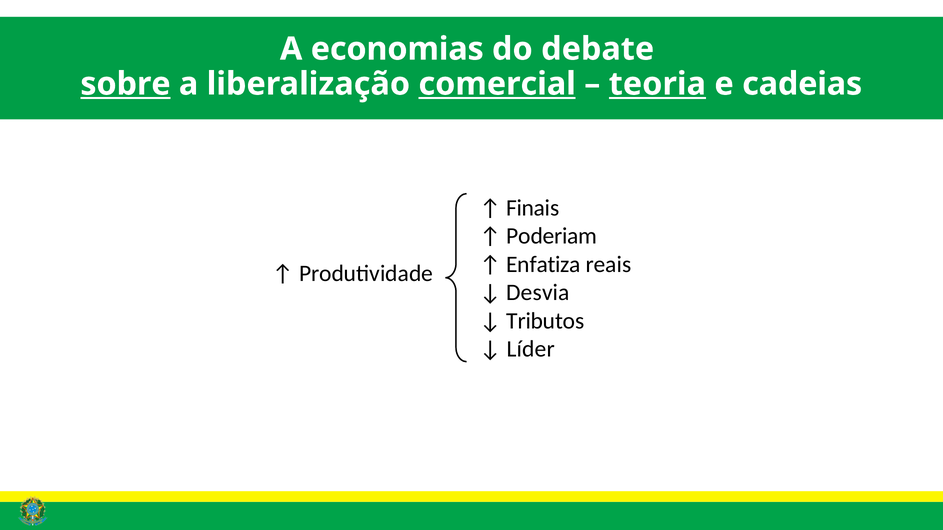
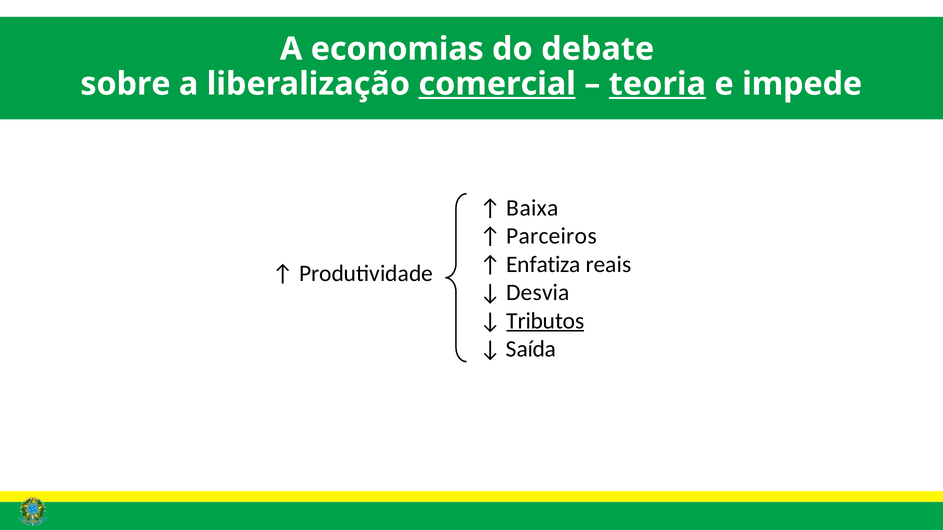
sobre underline: present -> none
cadeias: cadeias -> impede
Finais: Finais -> Baixa
Poderiam: Poderiam -> Parceiros
Tributos underline: none -> present
Líder: Líder -> Saída
